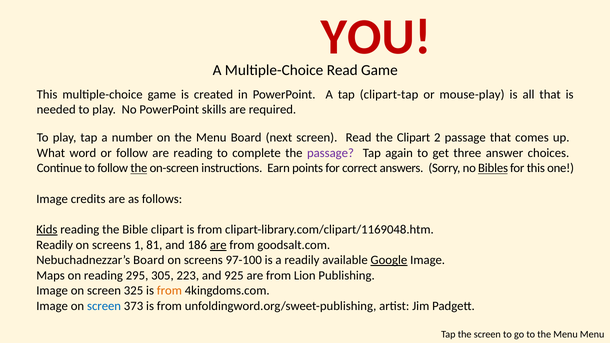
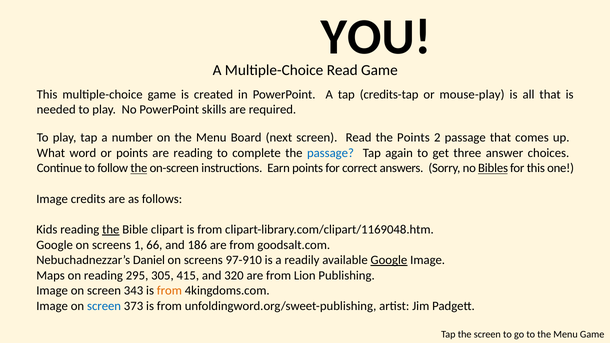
YOU colour: red -> black
clipart-tap: clipart-tap -> credits-tap
the Clipart: Clipart -> Points
or follow: follow -> points
passage at (330, 153) colour: purple -> blue
Kids underline: present -> none
the at (111, 230) underline: none -> present
Readily at (55, 245): Readily -> Google
81: 81 -> 66
are at (218, 245) underline: present -> none
Nebuchadnezzar’s Board: Board -> Daniel
97-100: 97-100 -> 97-910
223: 223 -> 415
925: 925 -> 320
325: 325 -> 343
Menu Menu: Menu -> Game
